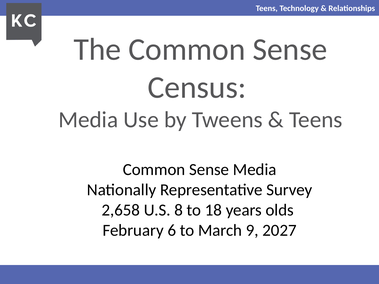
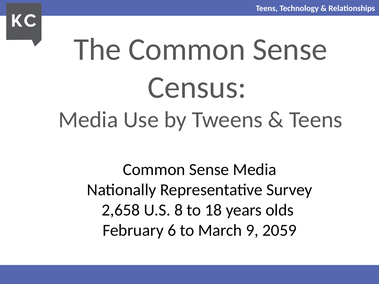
2027: 2027 -> 2059
